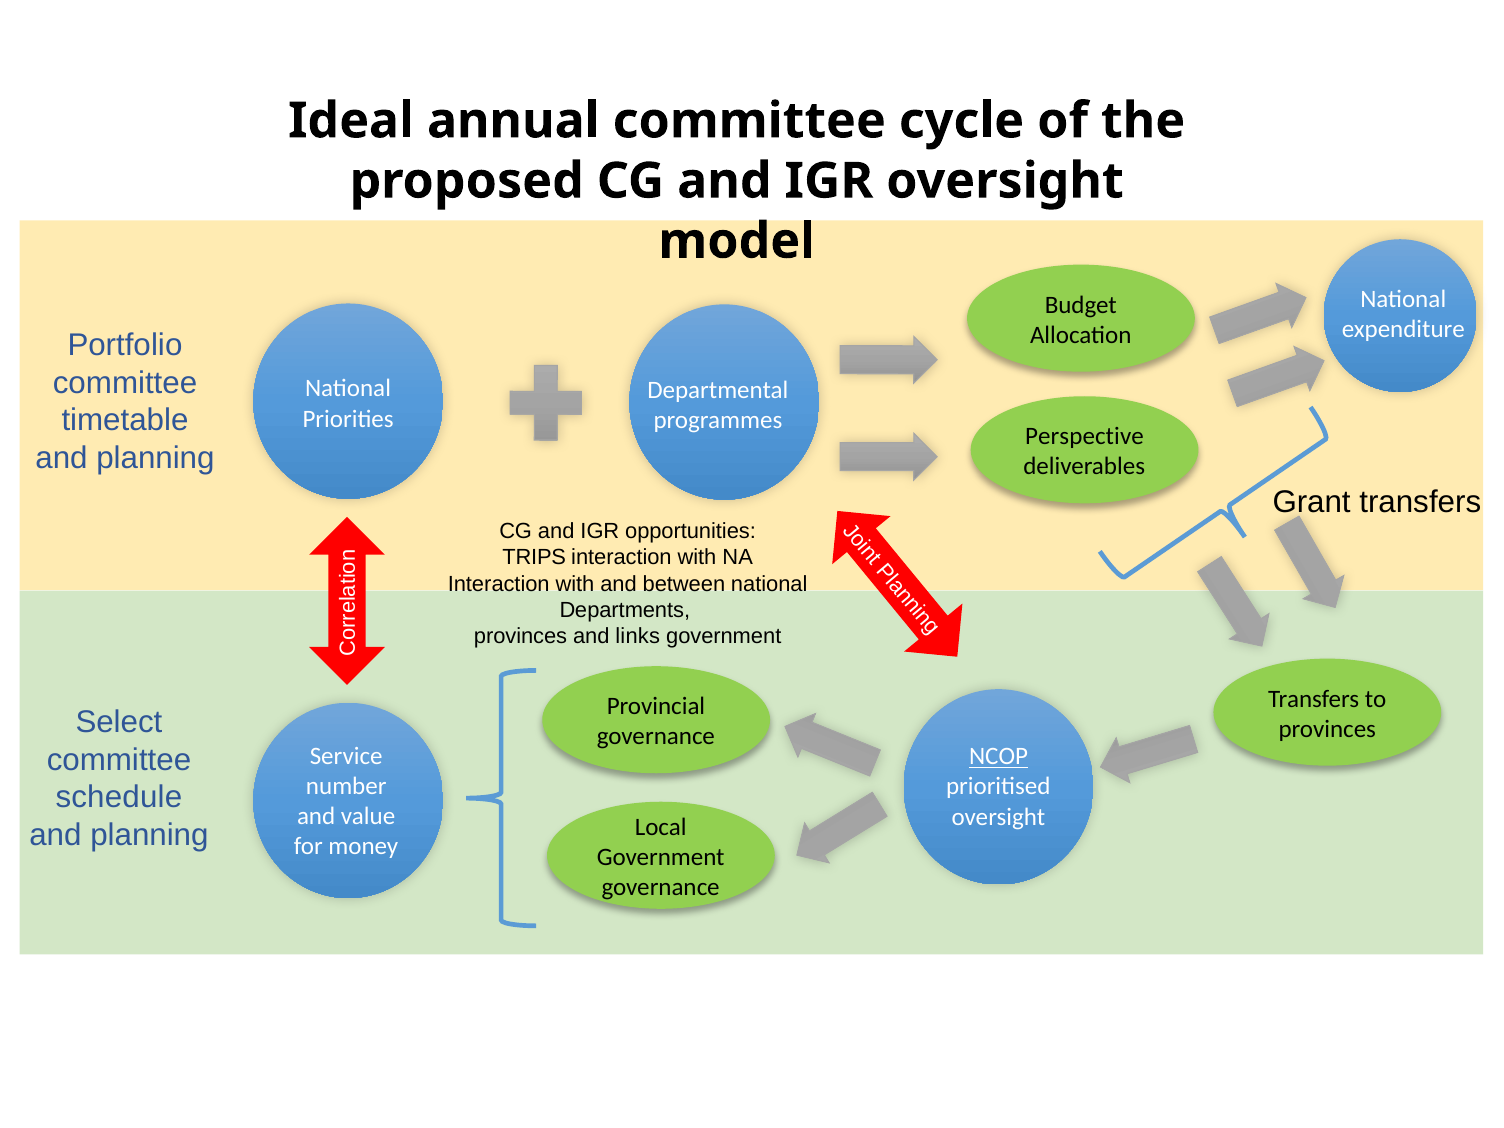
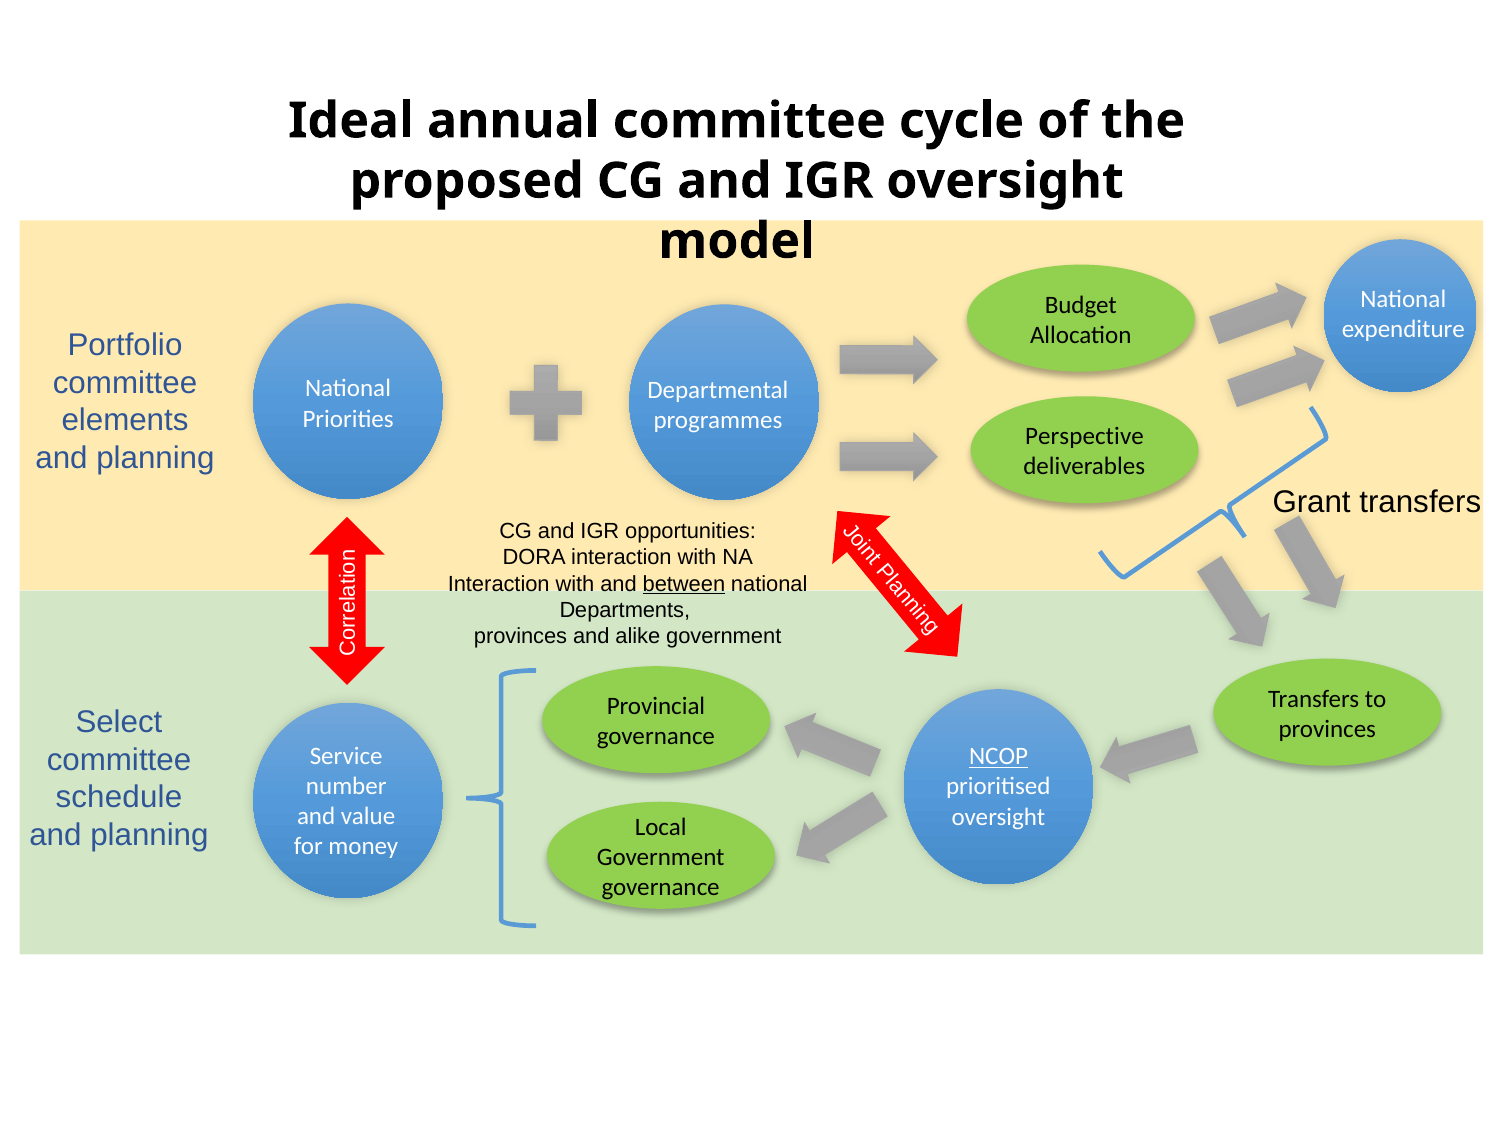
timetable: timetable -> elements
TRIPS: TRIPS -> DORA
between underline: none -> present
links: links -> alike
